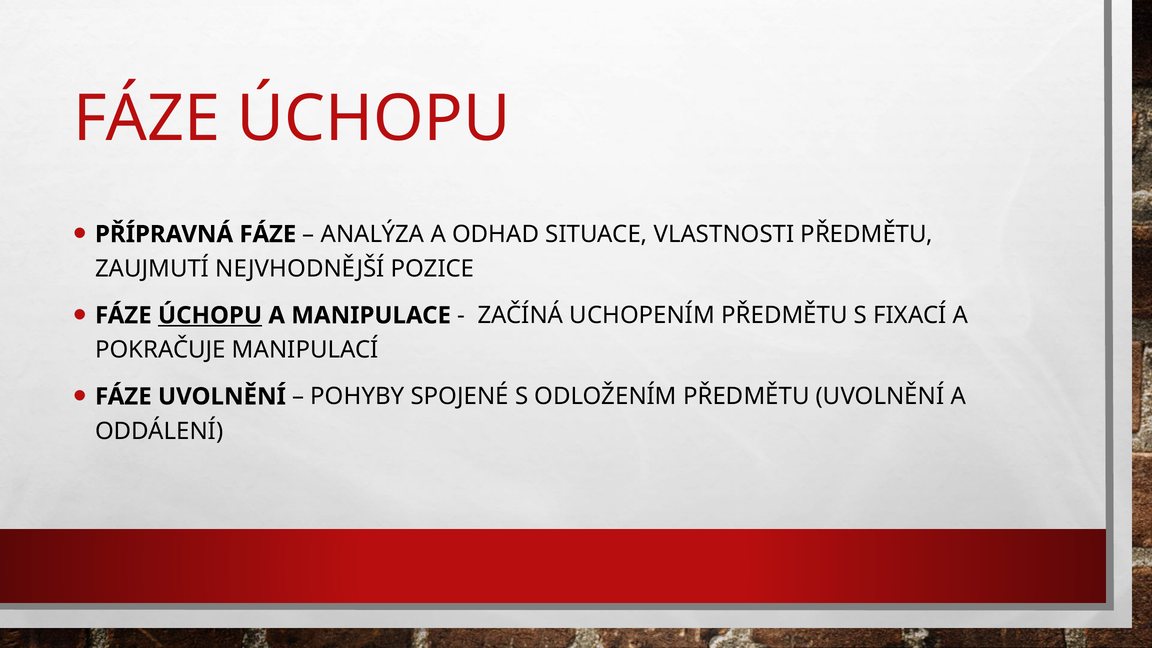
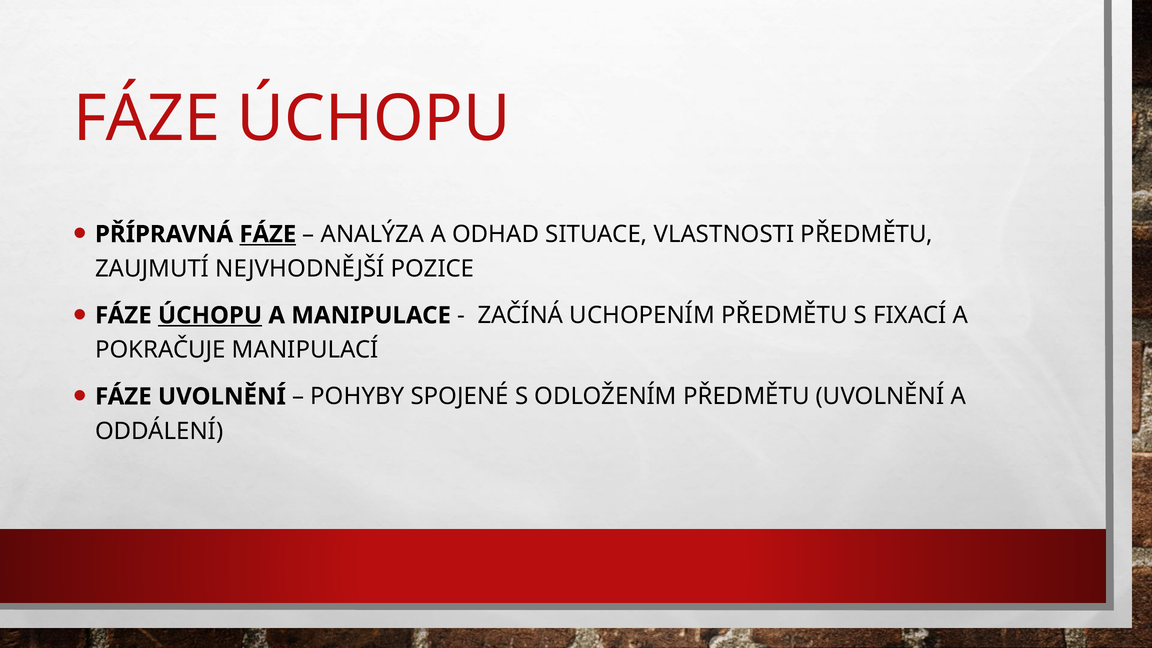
FÁZE at (268, 234) underline: none -> present
